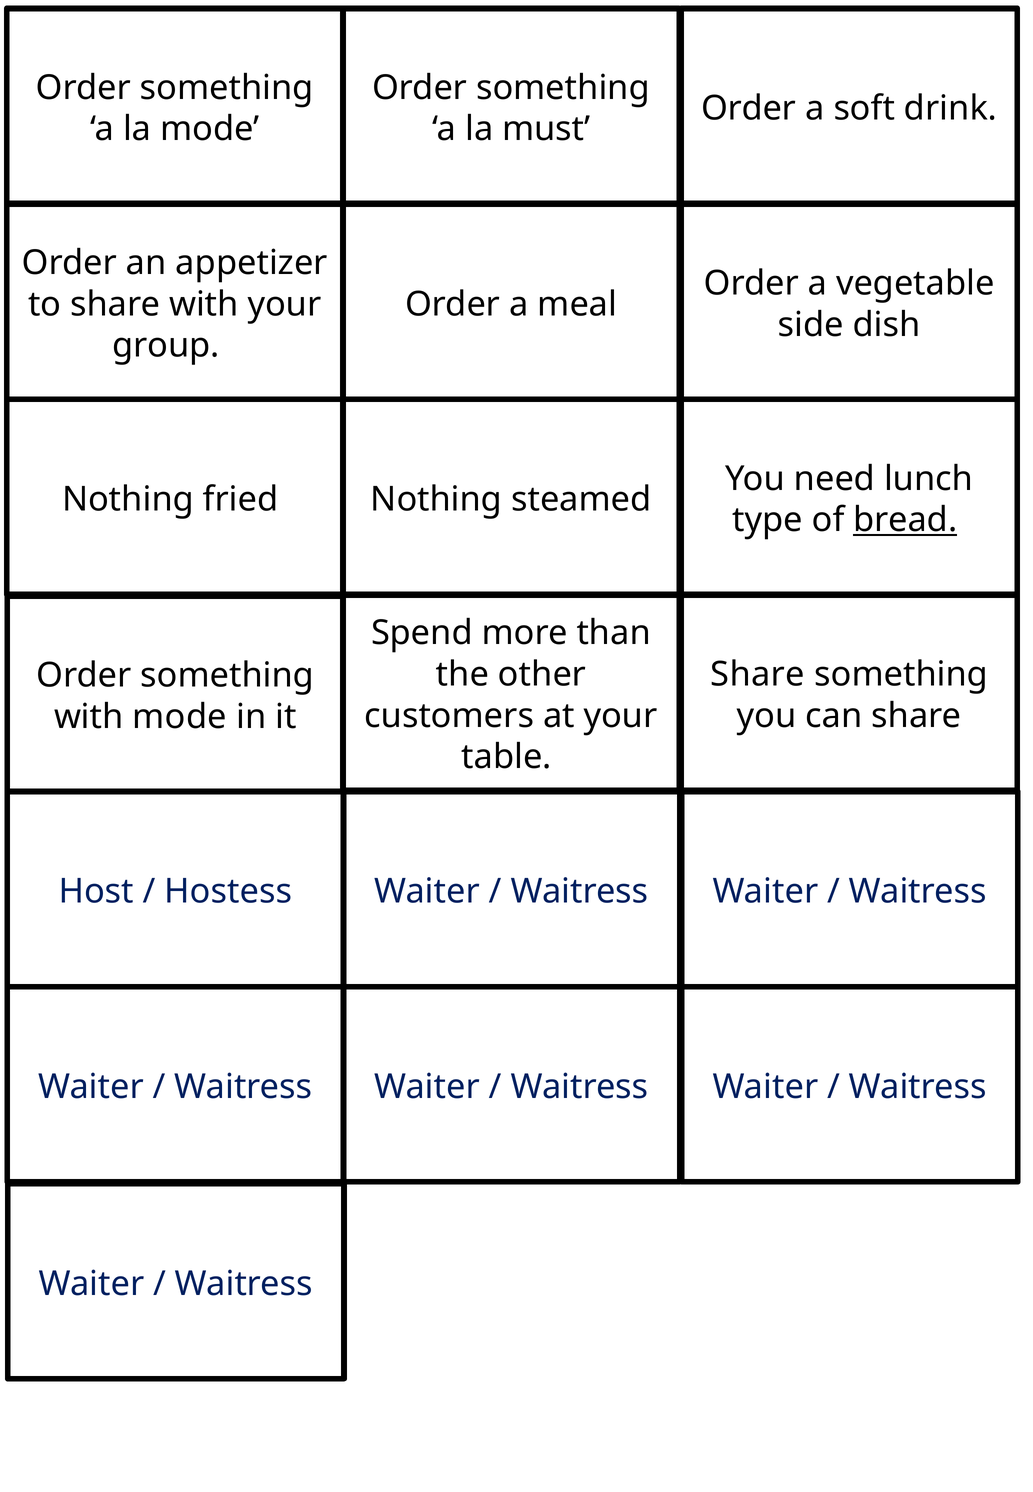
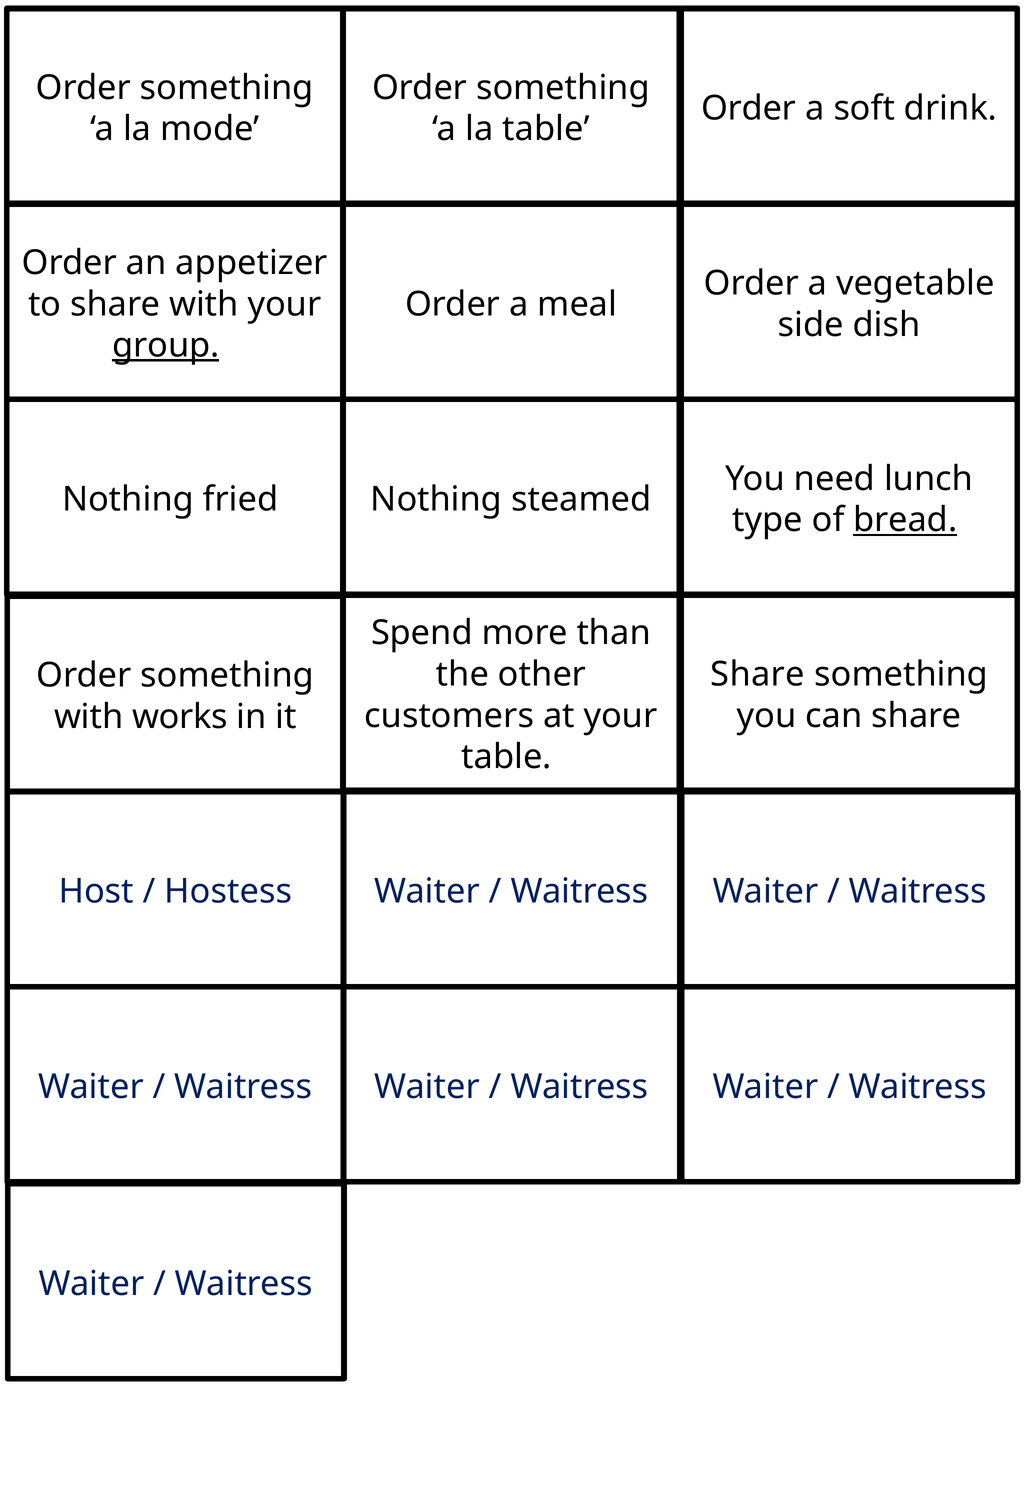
la must: must -> table
group underline: none -> present
with mode: mode -> works
